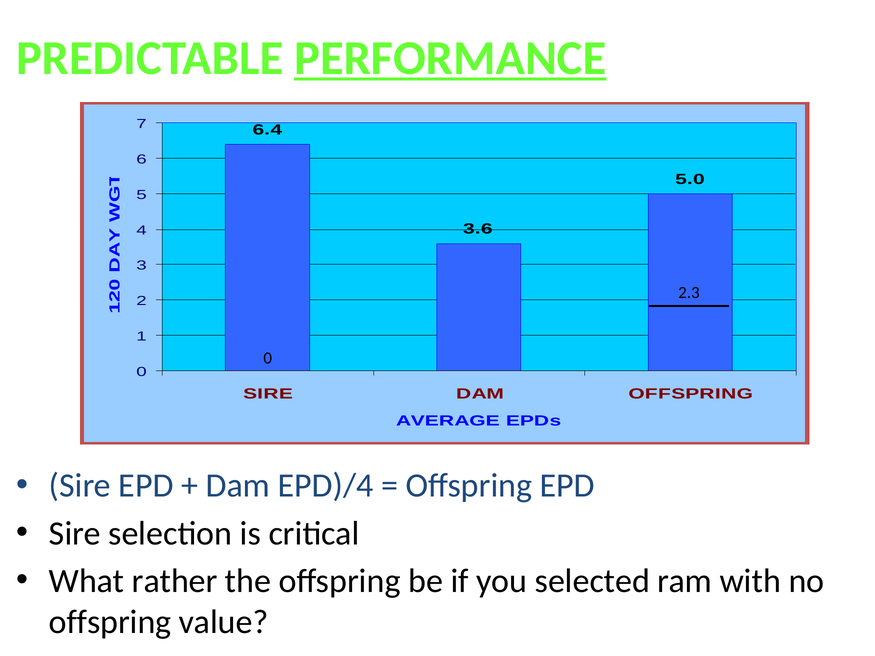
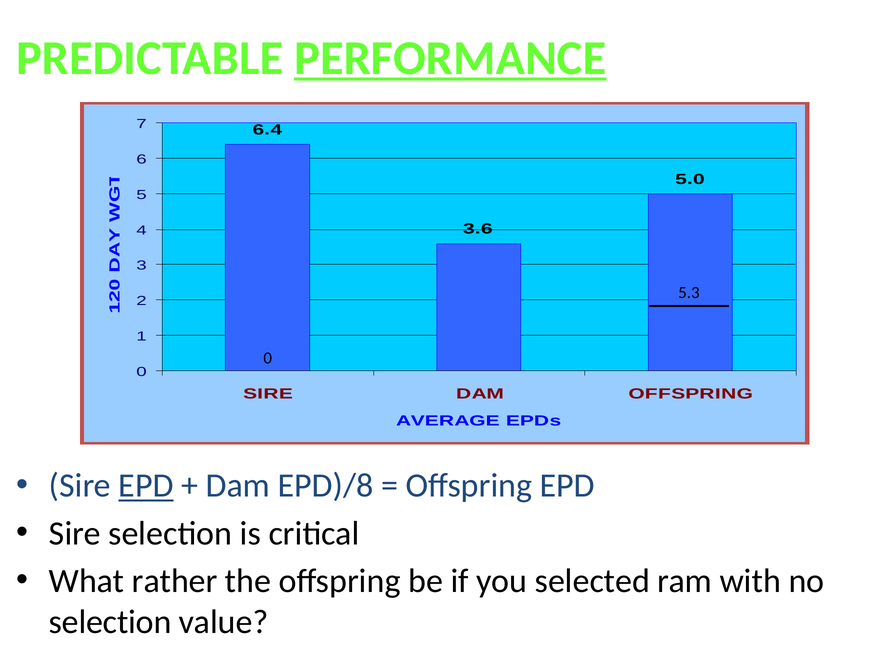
2.3: 2.3 -> 5.3
EPD at (146, 486) underline: none -> present
EPD)/4: EPD)/4 -> EPD)/8
offspring at (110, 622): offspring -> selection
